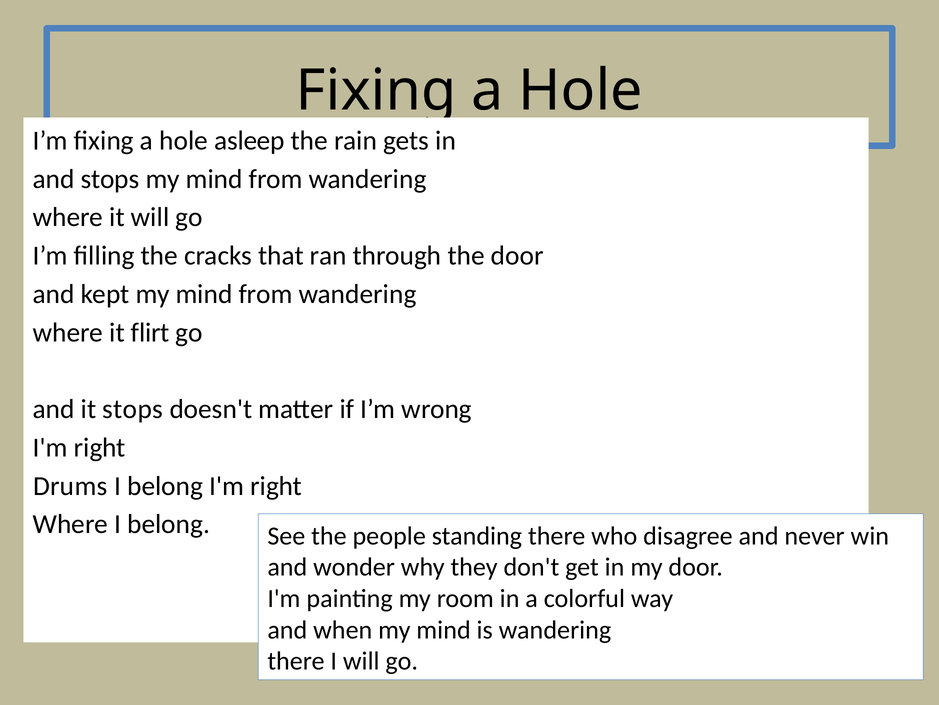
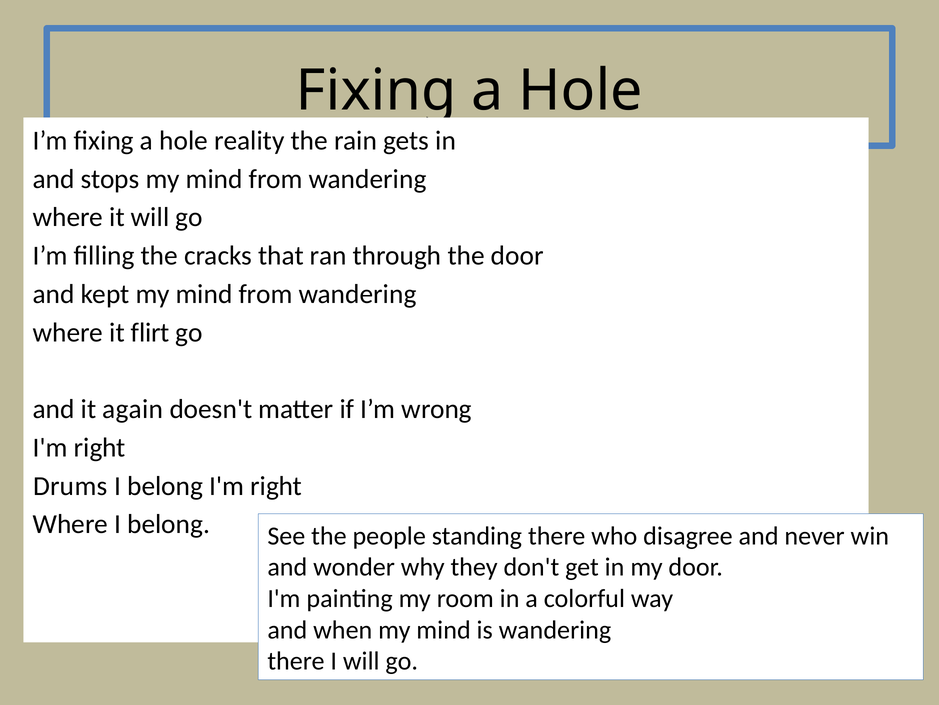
asleep: asleep -> reality
it stops: stops -> again
